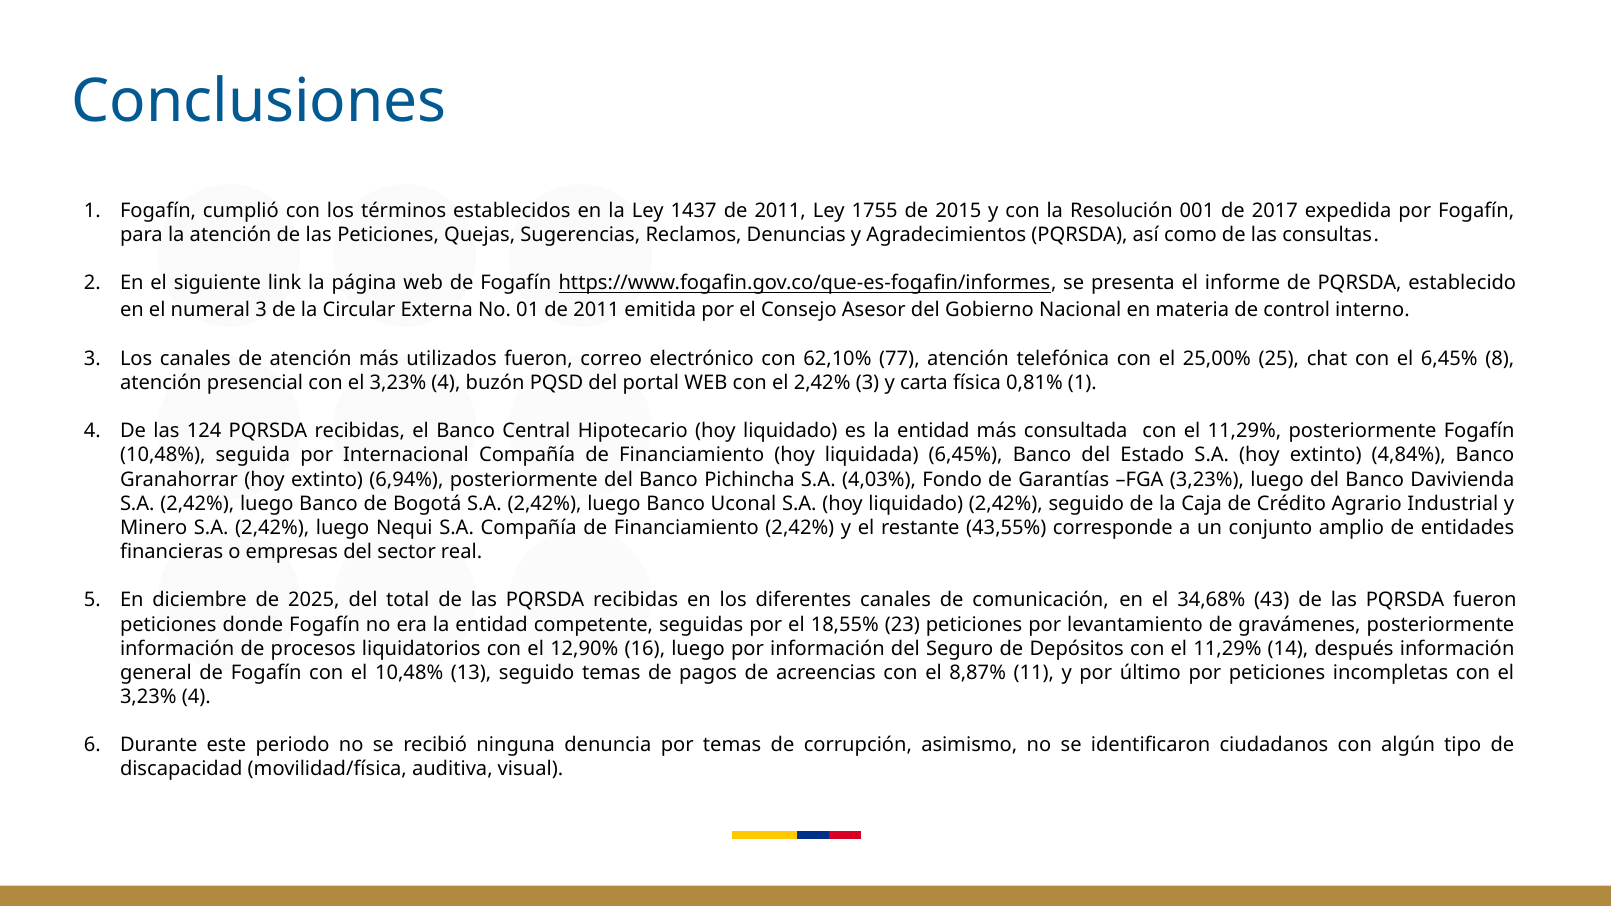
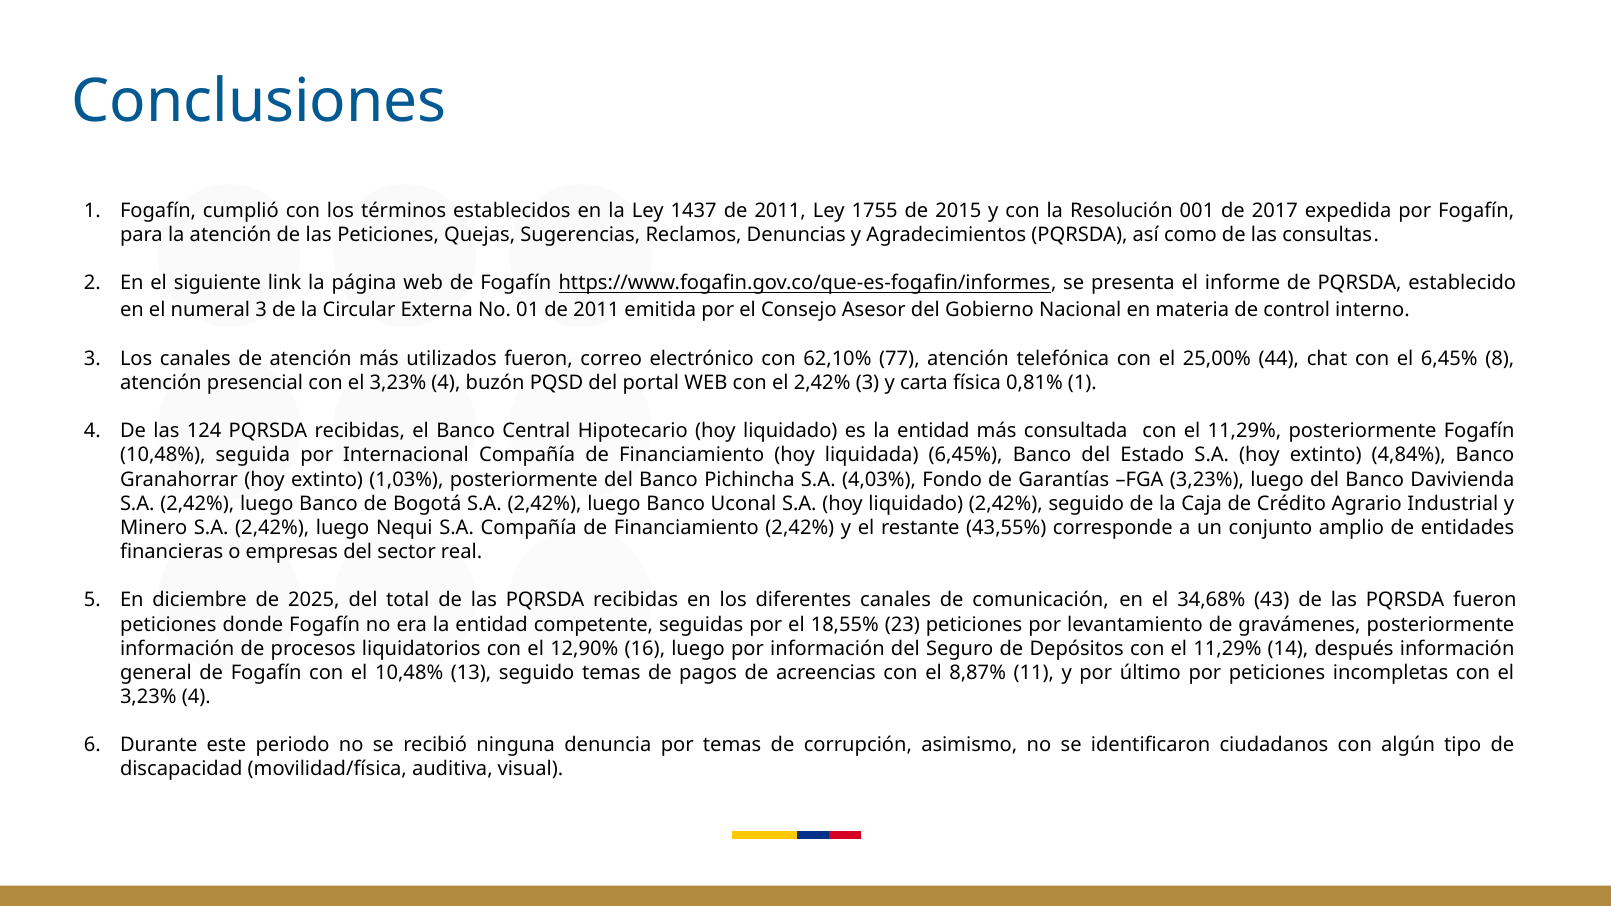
25: 25 -> 44
6,94%: 6,94% -> 1,03%
